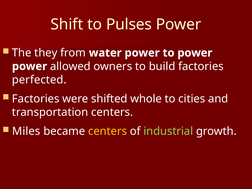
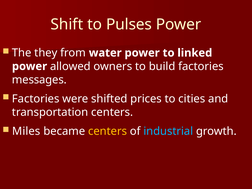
to power: power -> linked
perfected: perfected -> messages
whole: whole -> prices
industrial colour: light green -> light blue
